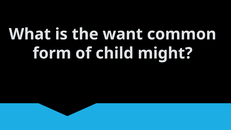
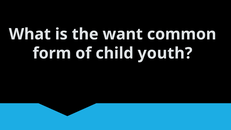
might: might -> youth
